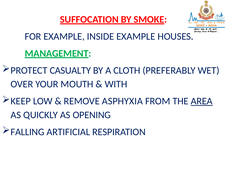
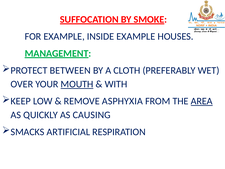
CASUALTY: CASUALTY -> BETWEEN
MOUTH underline: none -> present
OPENING: OPENING -> CAUSING
FALLING: FALLING -> SMACKS
